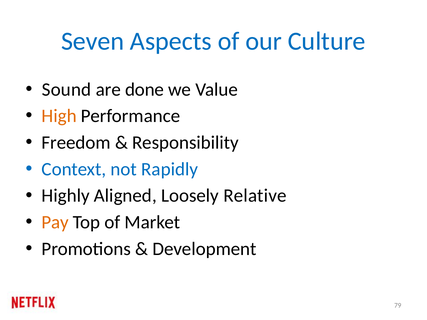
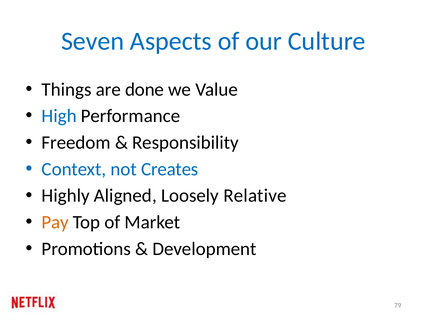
Sound: Sound -> Things
High colour: orange -> blue
Rapidly: Rapidly -> Creates
